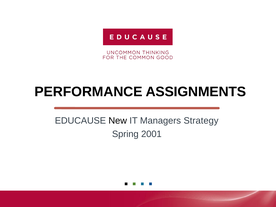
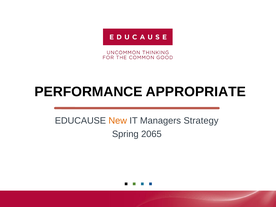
ASSIGNMENTS: ASSIGNMENTS -> APPROPRIATE
New colour: black -> orange
2001: 2001 -> 2065
